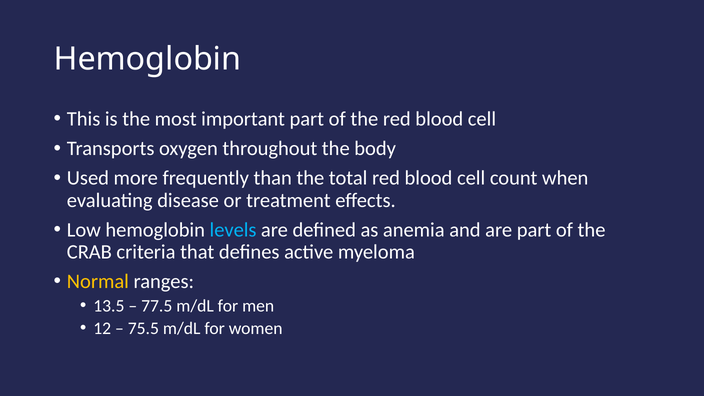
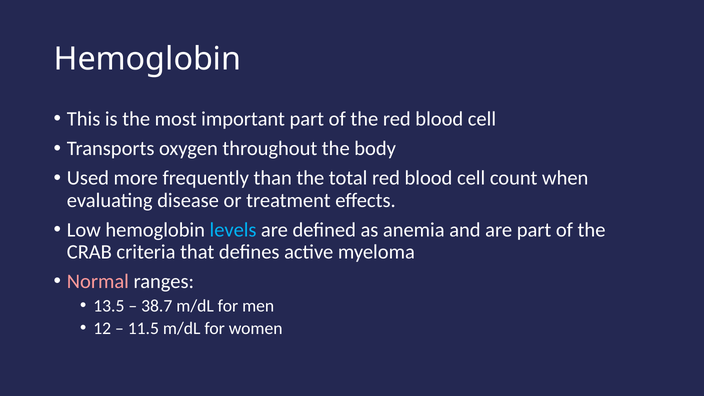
Normal colour: yellow -> pink
77.5: 77.5 -> 38.7
75.5: 75.5 -> 11.5
